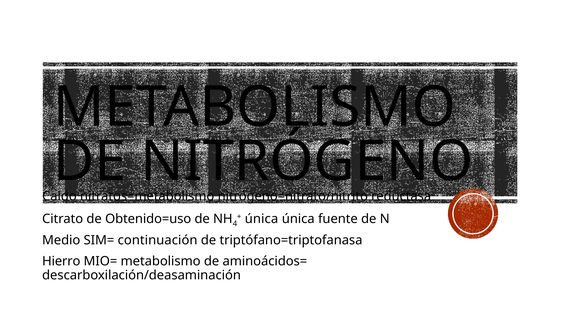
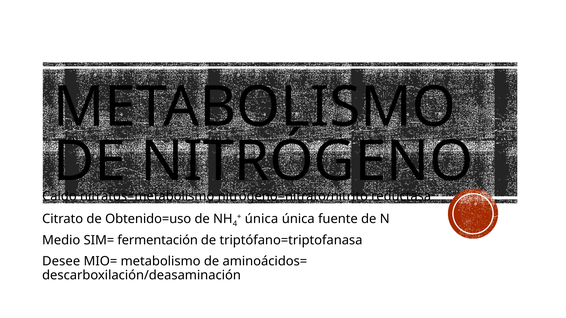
continuación: continuación -> fermentación
Hierro: Hierro -> Desee
